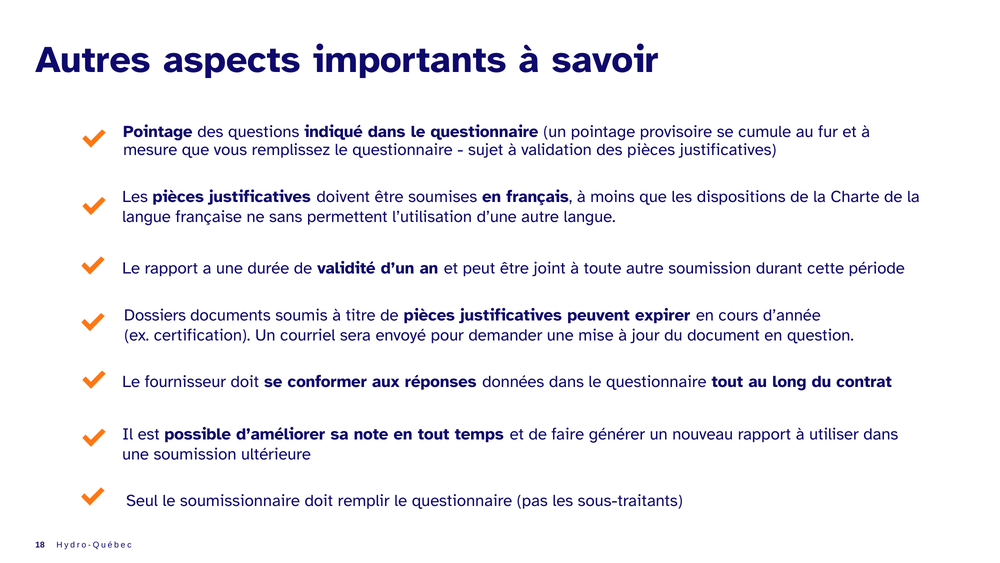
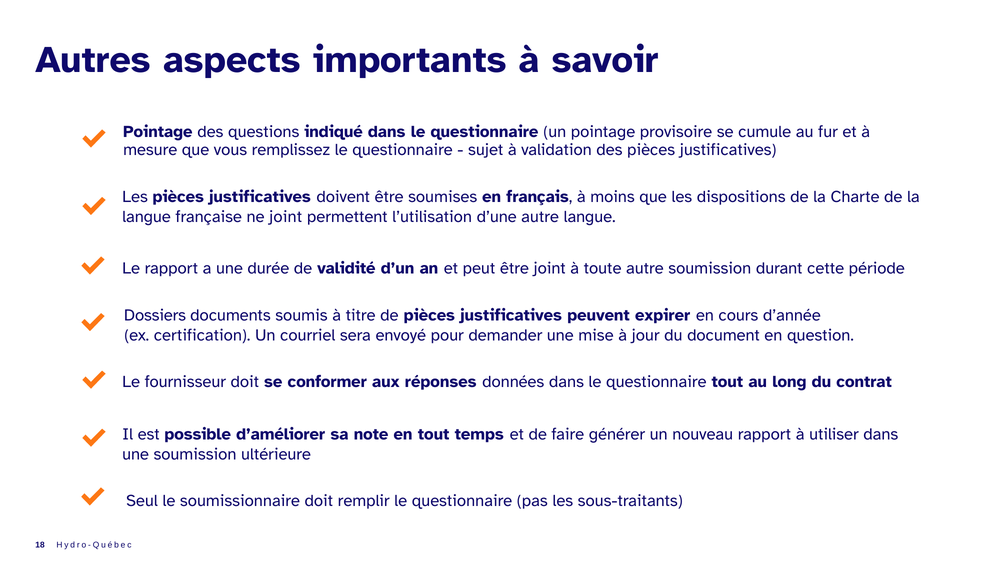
ne sans: sans -> joint
